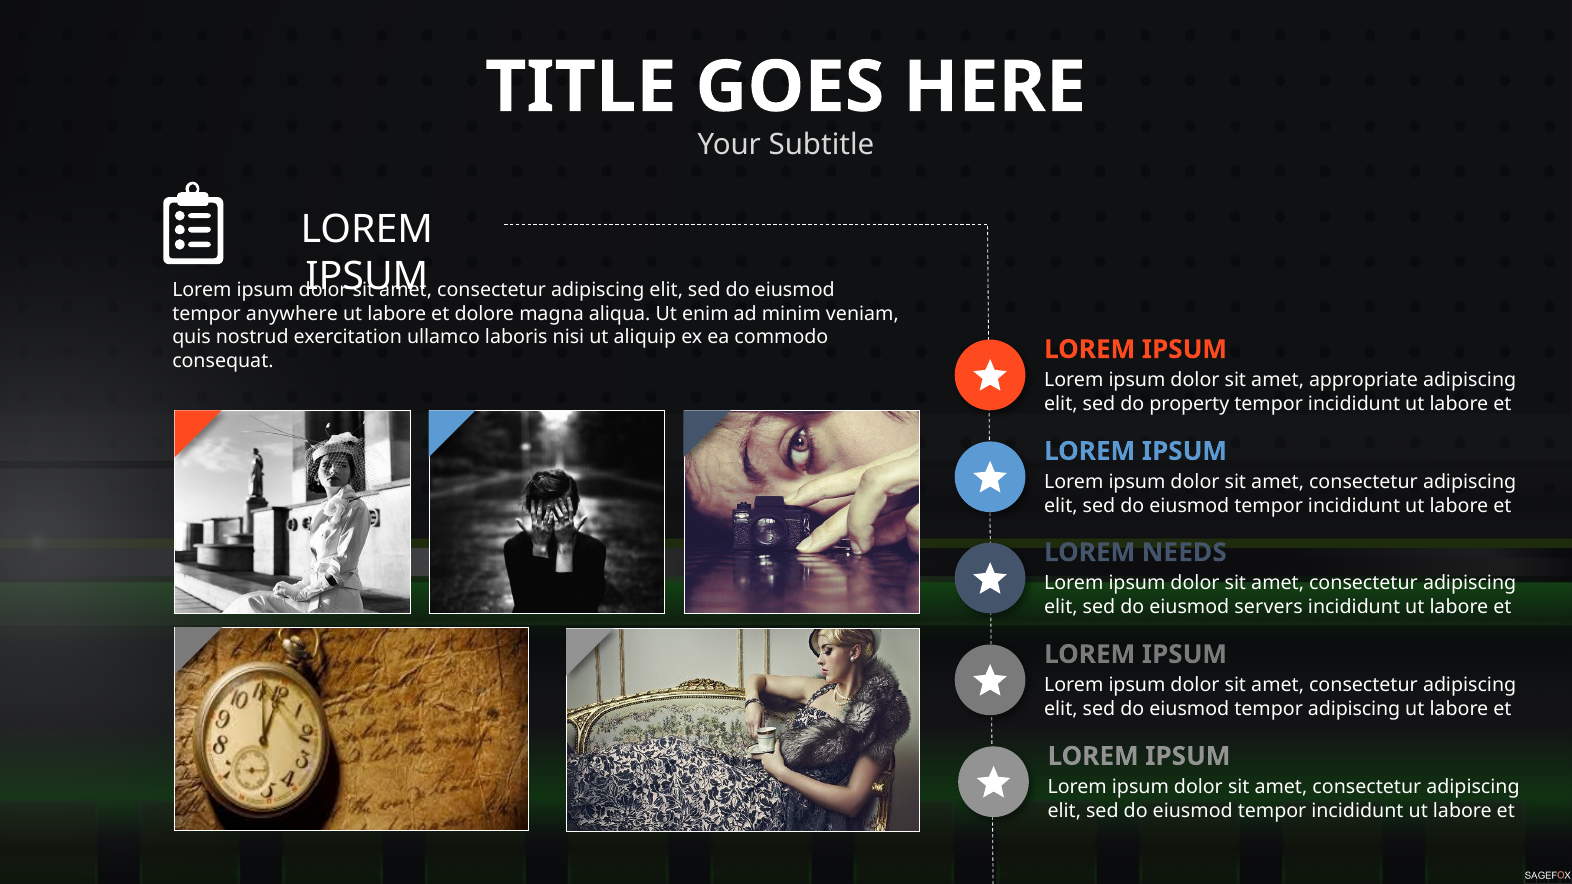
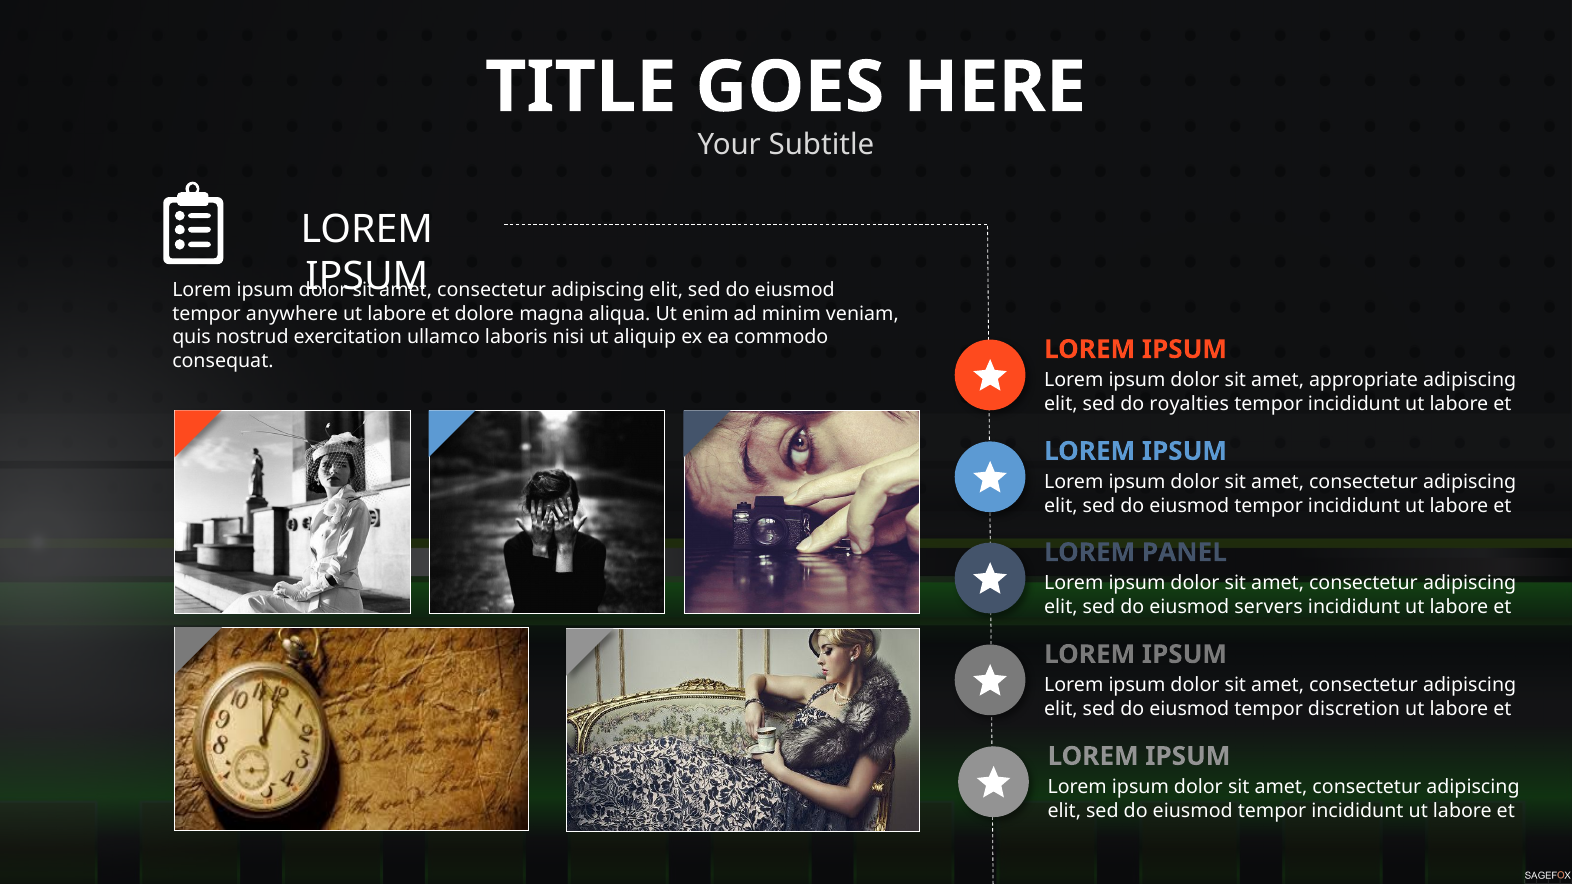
property: property -> royalties
NEEDS: NEEDS -> PANEL
tempor adipiscing: adipiscing -> discretion
